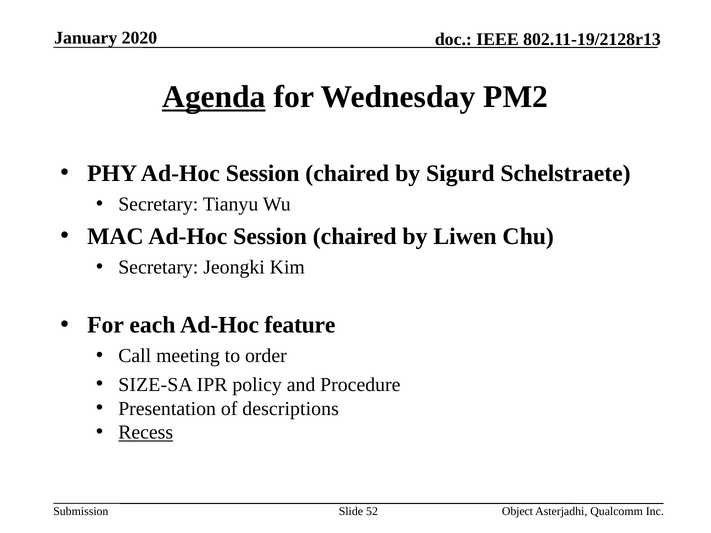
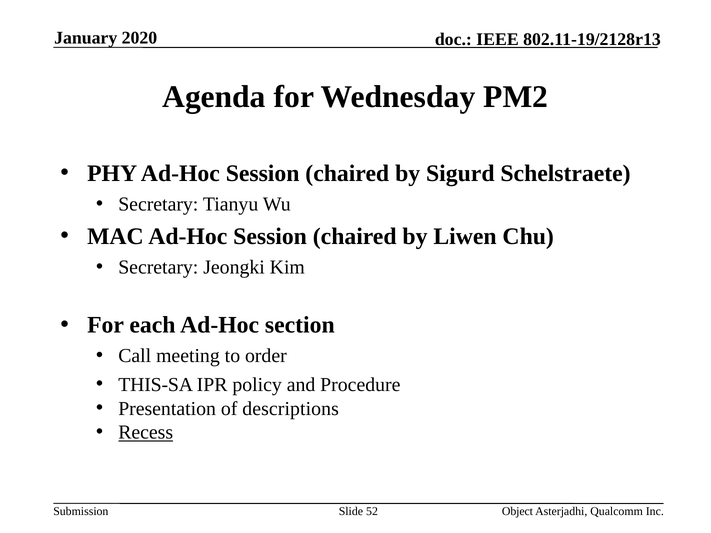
Agenda underline: present -> none
feature: feature -> section
SIZE-SA: SIZE-SA -> THIS-SA
